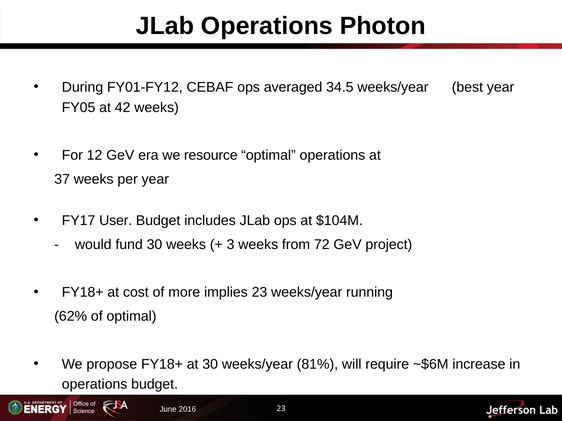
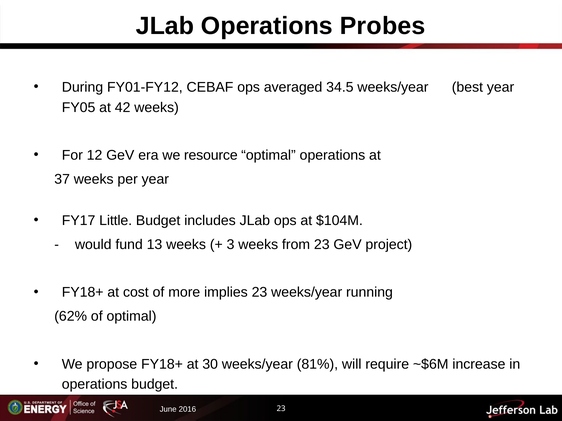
Photon: Photon -> Probes
User: User -> Little
fund 30: 30 -> 13
from 72: 72 -> 23
